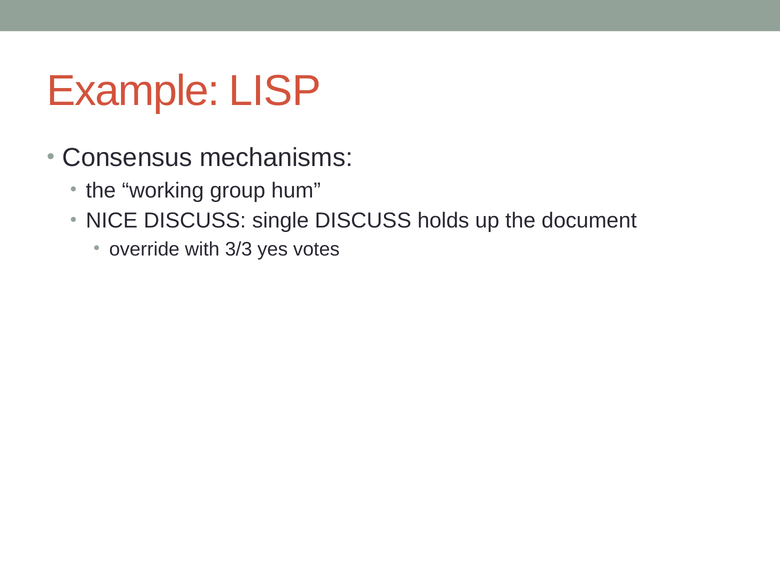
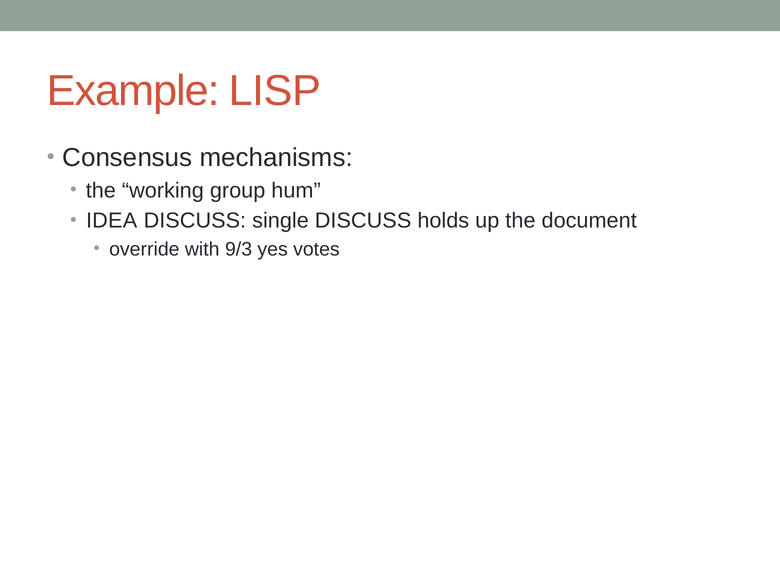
NICE: NICE -> IDEA
3/3: 3/3 -> 9/3
